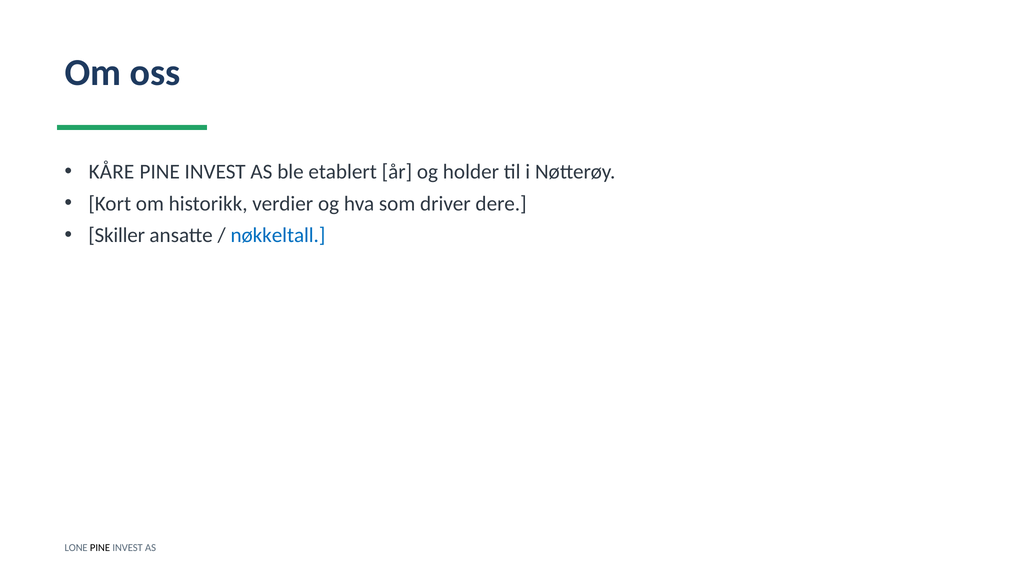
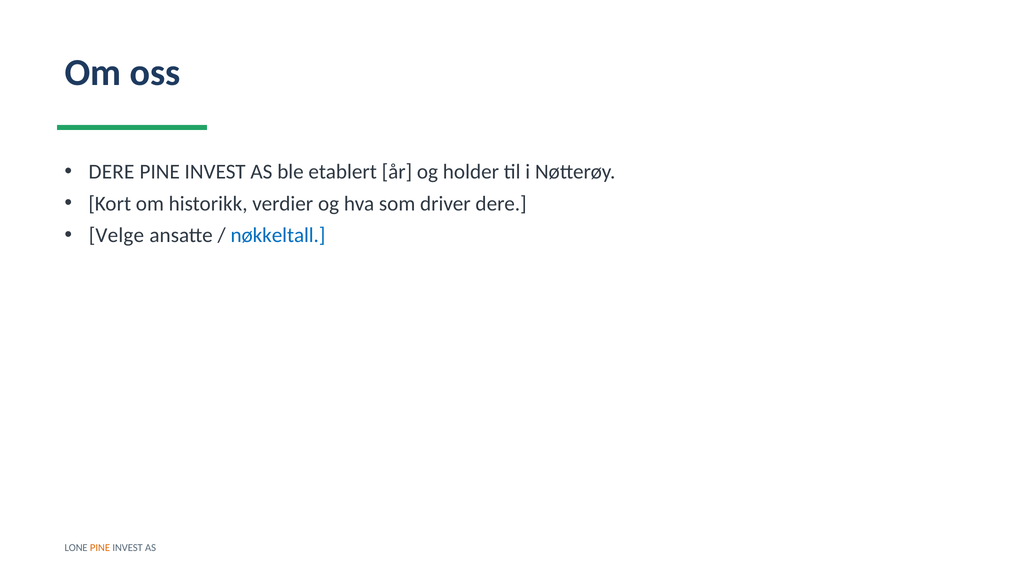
KÅRE at (111, 172): KÅRE -> DERE
Skiller: Skiller -> Velge
PINE at (100, 548) colour: black -> orange
